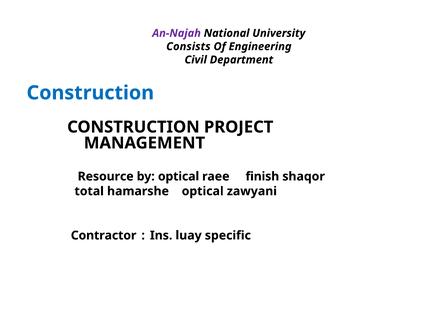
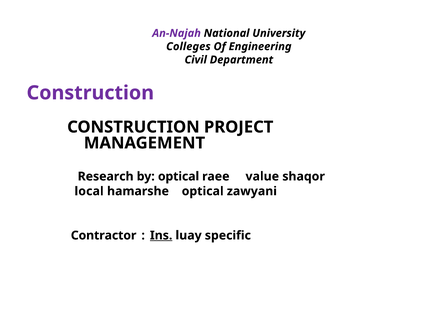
Consists: Consists -> Colleges
Construction at (90, 93) colour: blue -> purple
Resource: Resource -> Research
finish: finish -> value
total: total -> local
Ins underline: none -> present
